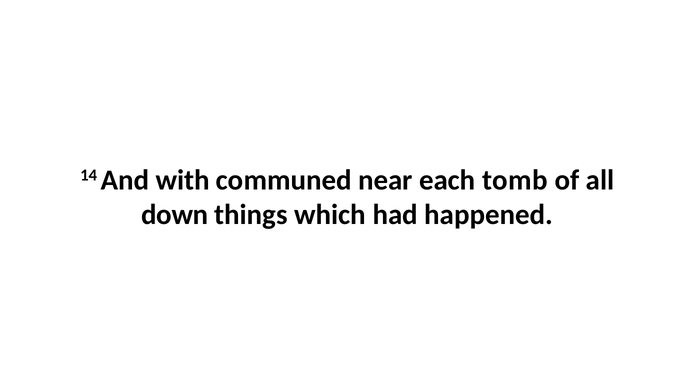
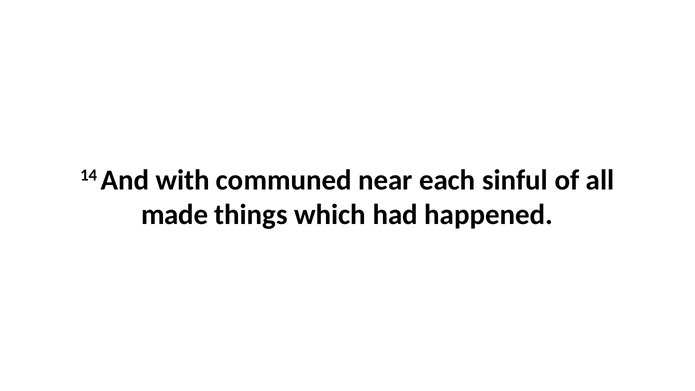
tomb: tomb -> sinful
down: down -> made
